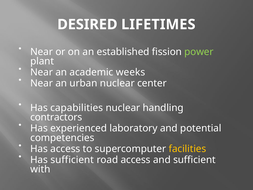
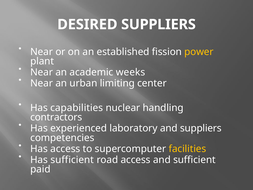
DESIRED LIFETIMES: LIFETIMES -> SUPPLIERS
power colour: light green -> yellow
urban nuclear: nuclear -> limiting
and potential: potential -> suppliers
with: with -> paid
